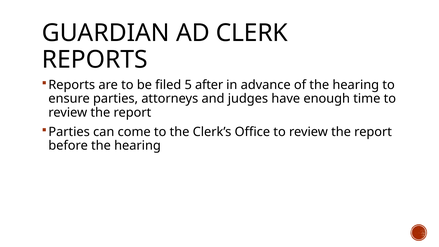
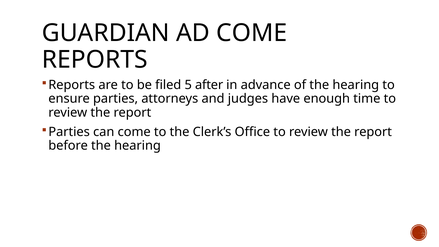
AD CLERK: CLERK -> COME
